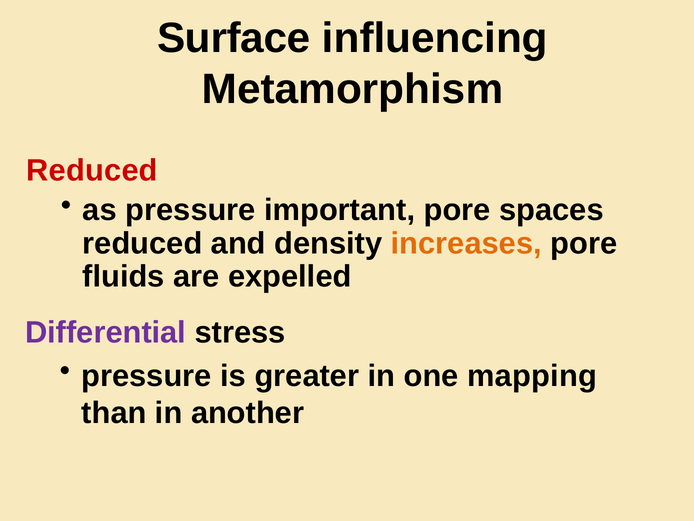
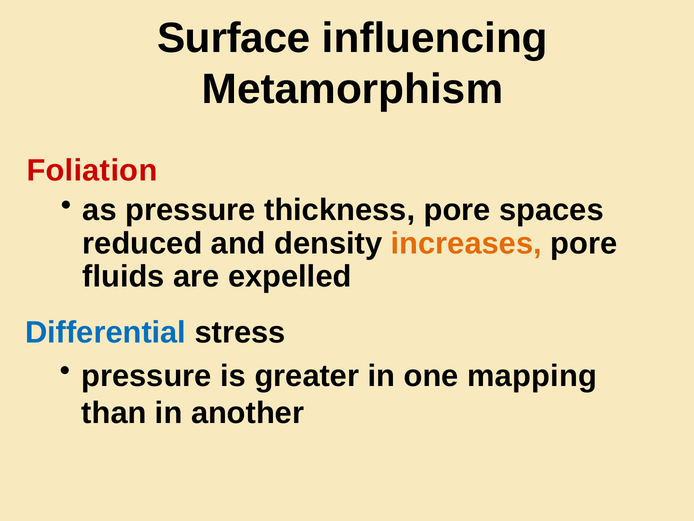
Reduced at (92, 170): Reduced -> Foliation
important: important -> thickness
Differential colour: purple -> blue
